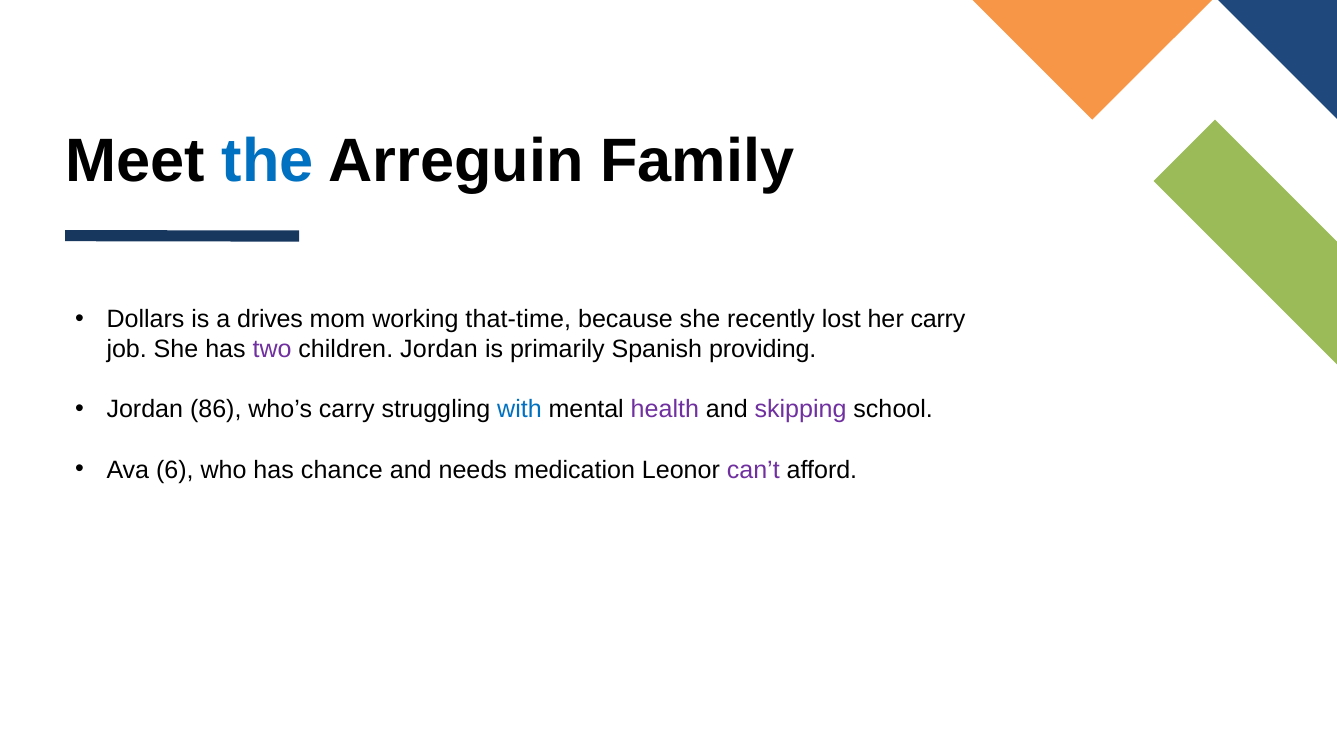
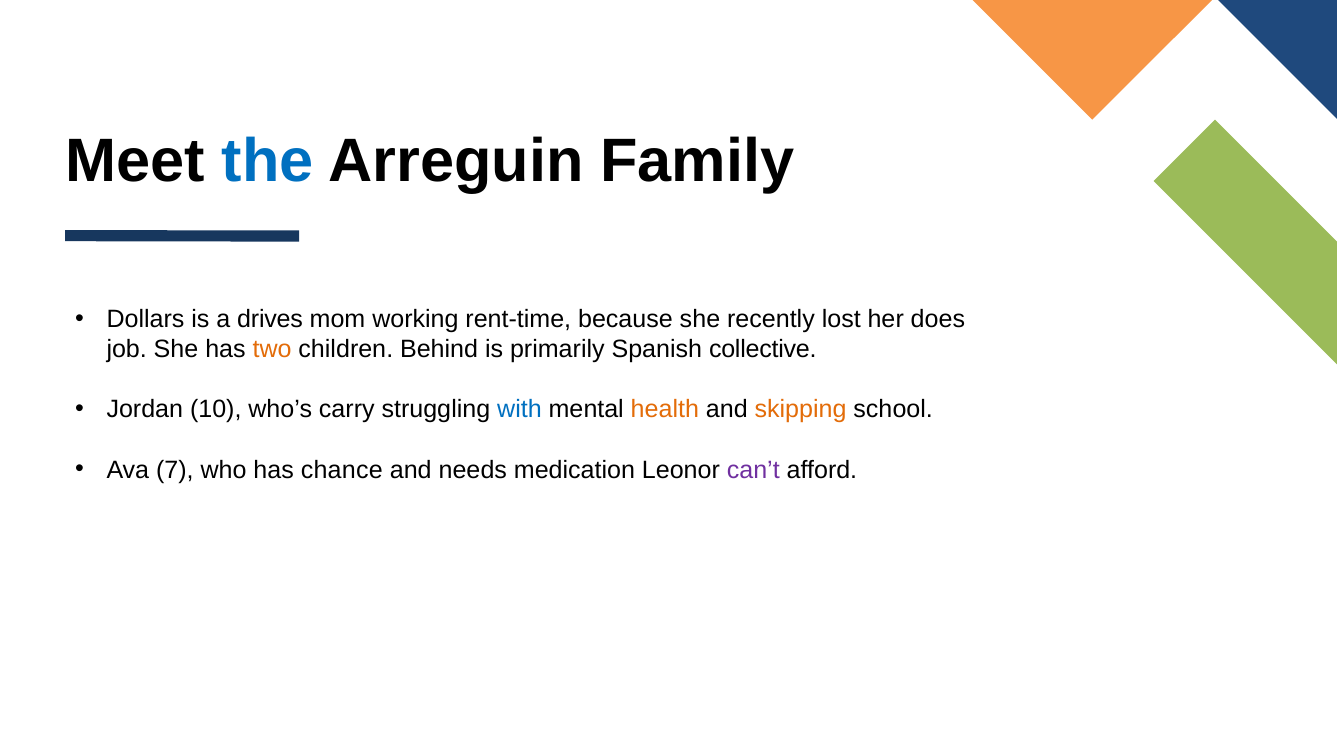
that-time: that-time -> rent-time
her carry: carry -> does
two colour: purple -> orange
children Jordan: Jordan -> Behind
providing: providing -> collective
86: 86 -> 10
health colour: purple -> orange
skipping colour: purple -> orange
6: 6 -> 7
